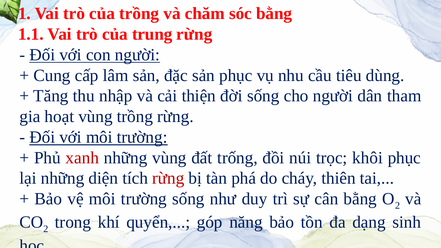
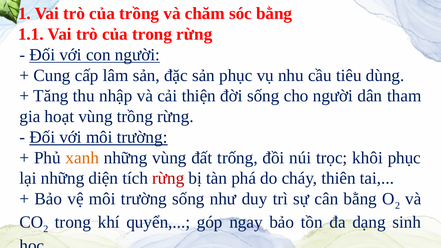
của trung: trung -> trong
xanh colour: red -> orange
năng: năng -> ngay
